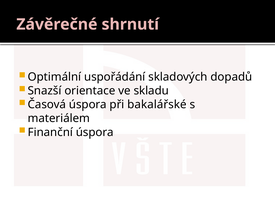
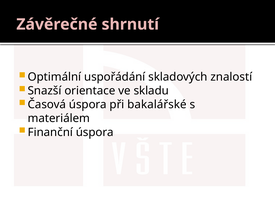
dopadů: dopadů -> znalostí
